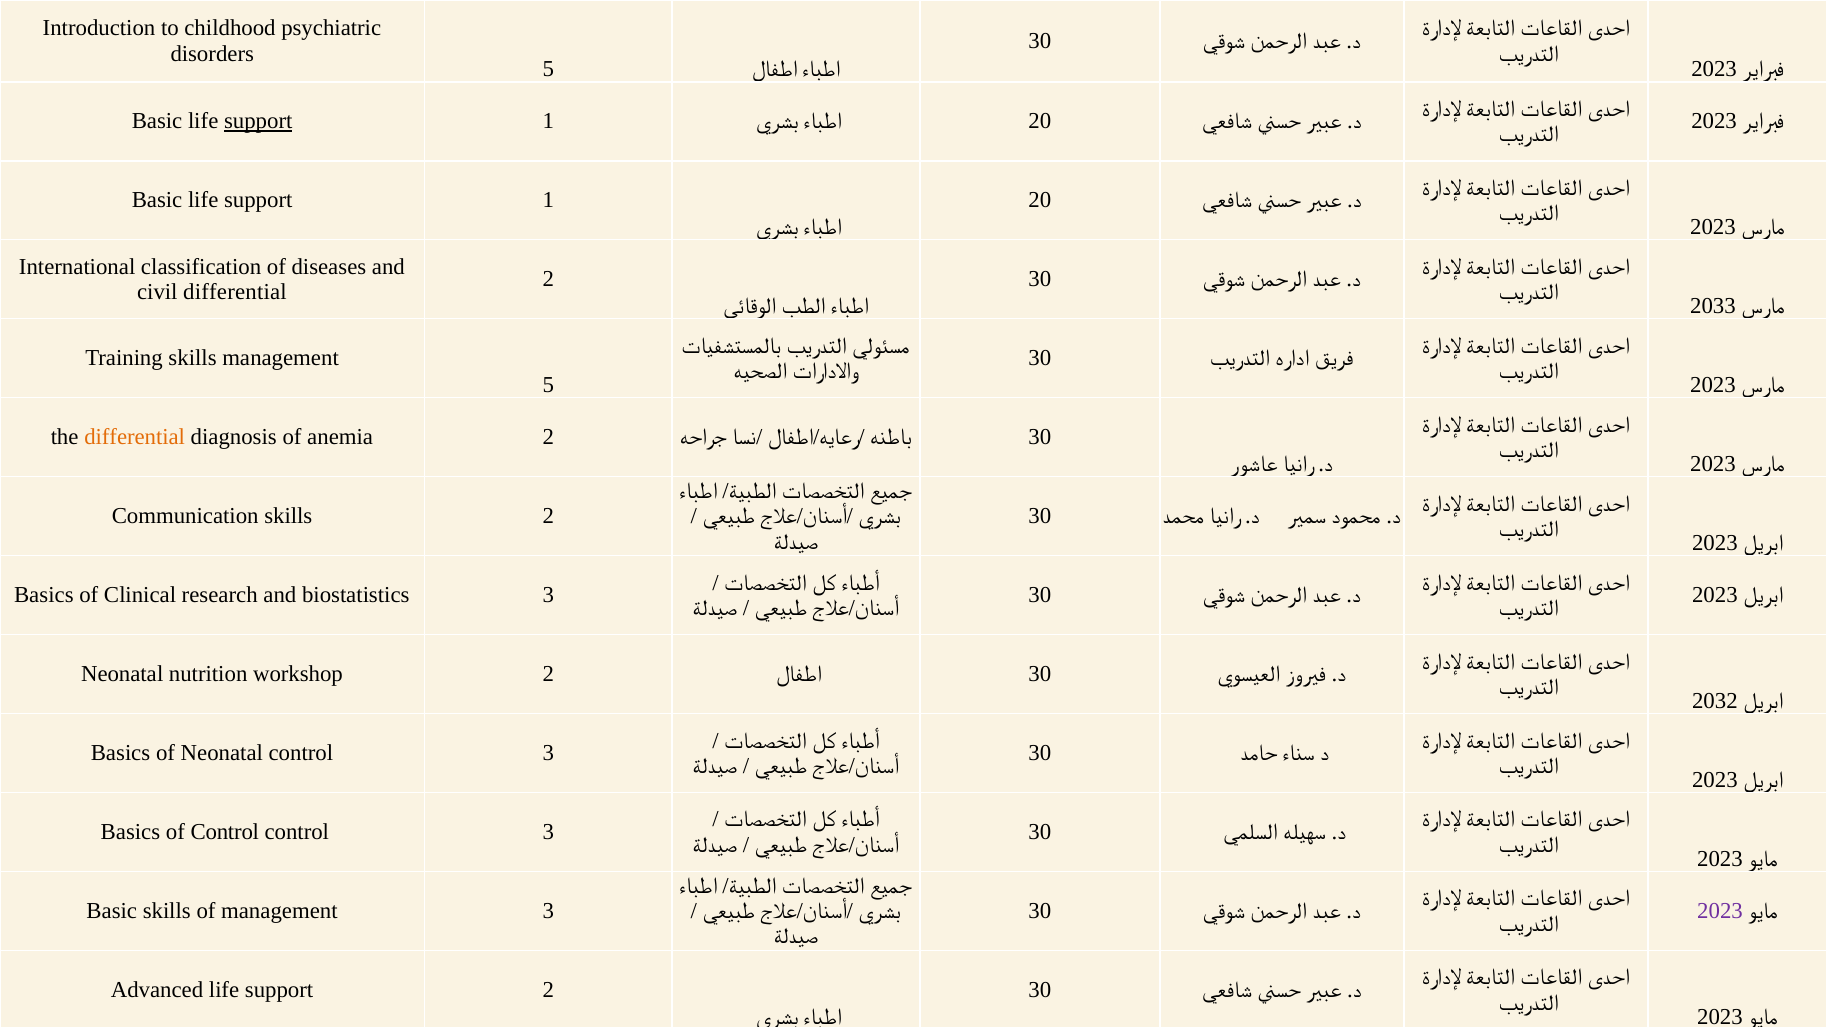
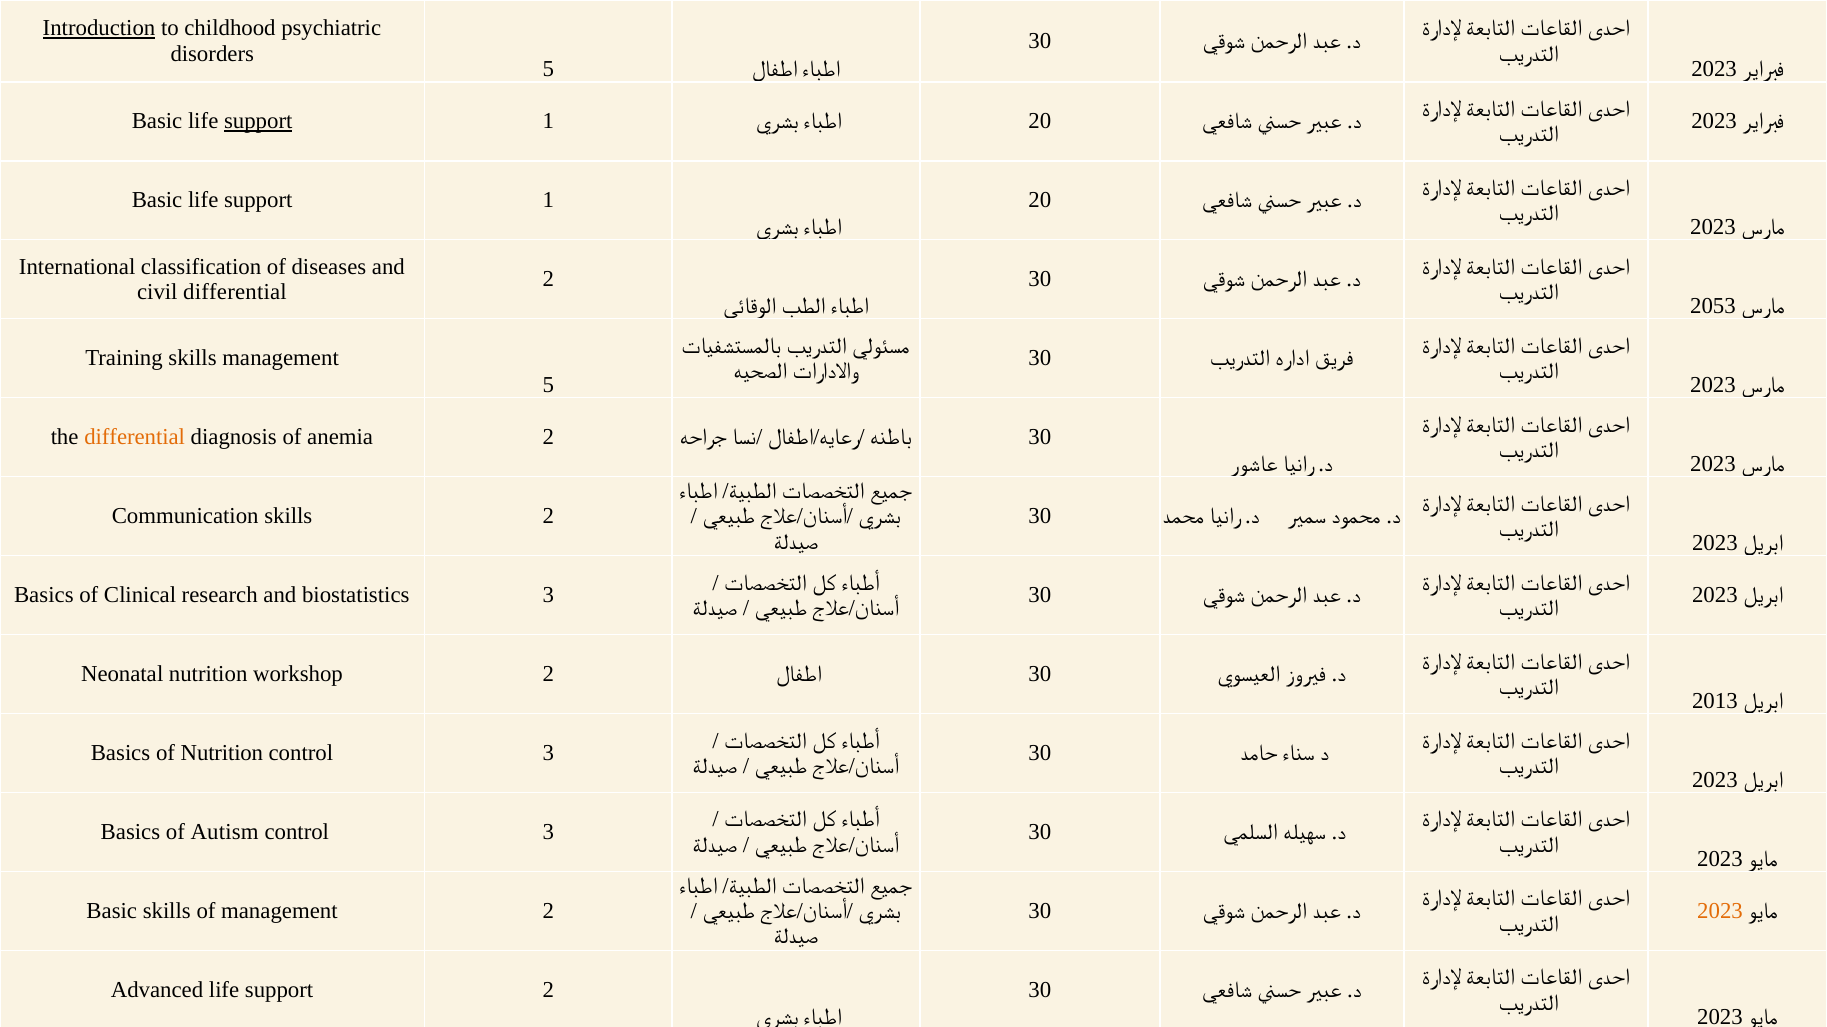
Introduction underline: none -> present
2033: 2033 -> 2053
2032: 2032 -> 2013
of Neonatal: Neonatal -> Nutrition
of Control: Control -> Autism
management 3: 3 -> 2
2023 at (1720, 912) colour: purple -> orange
